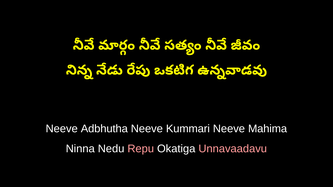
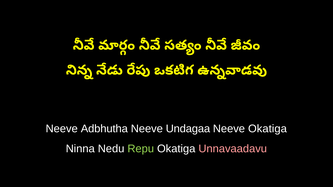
Kummari: Kummari -> Undagaa
Neeve Mahima: Mahima -> Okatiga
Repu colour: pink -> light green
